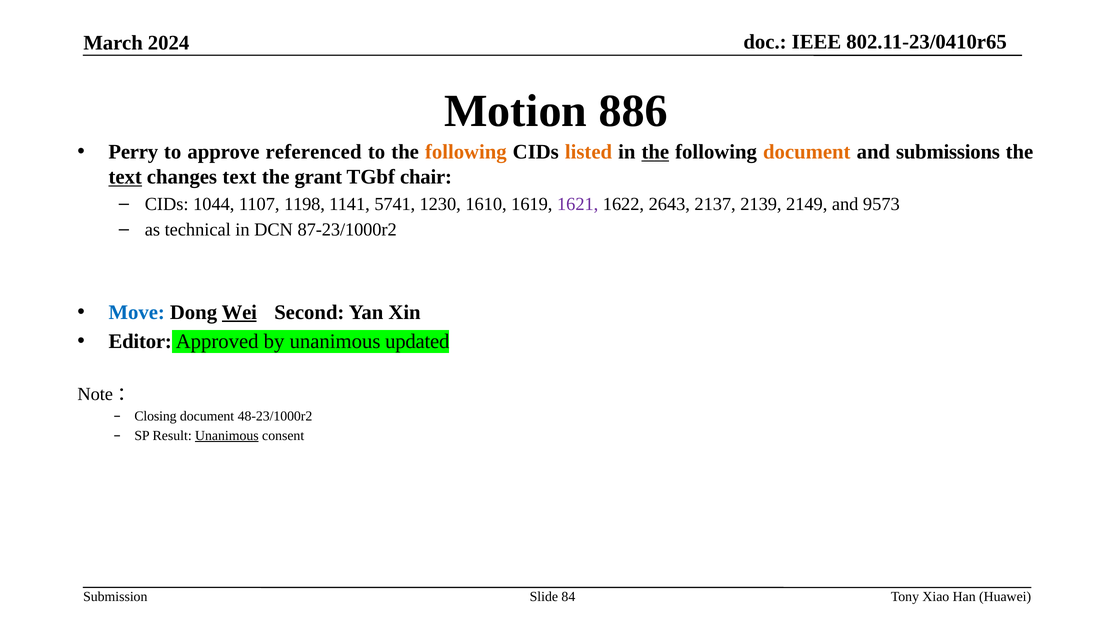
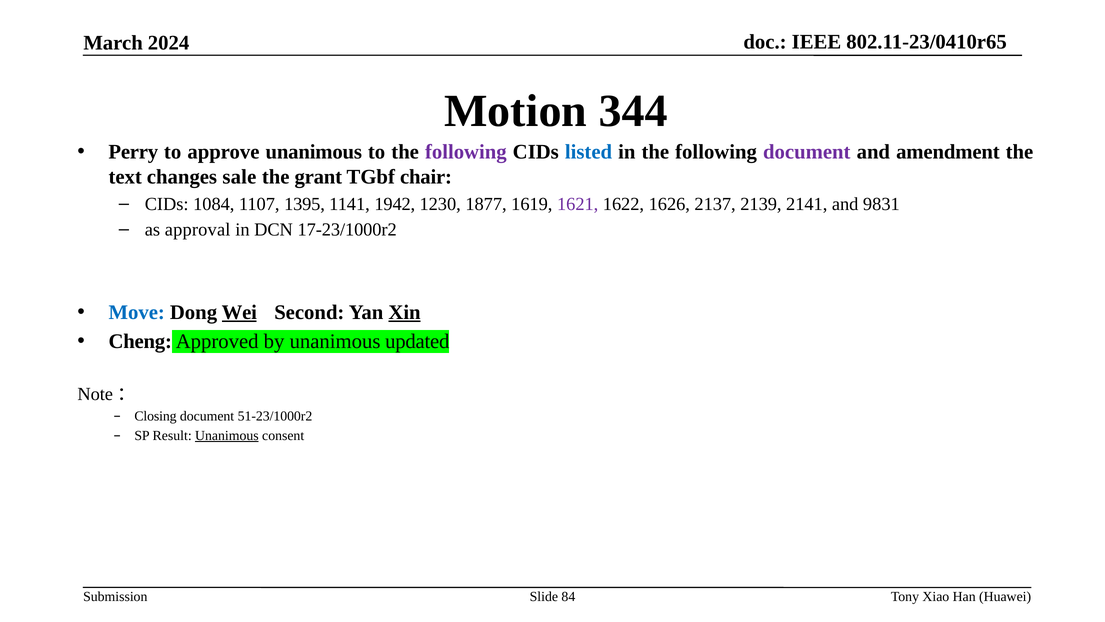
886: 886 -> 344
approve referenced: referenced -> unanimous
following at (466, 152) colour: orange -> purple
listed colour: orange -> blue
the at (655, 152) underline: present -> none
document at (807, 152) colour: orange -> purple
submissions: submissions -> amendment
text at (125, 177) underline: present -> none
changes text: text -> sale
1044: 1044 -> 1084
1198: 1198 -> 1395
5741: 5741 -> 1942
1610: 1610 -> 1877
2643: 2643 -> 1626
2149: 2149 -> 2141
9573: 9573 -> 9831
technical: technical -> approval
87-23/1000r2: 87-23/1000r2 -> 17-23/1000r2
Xin underline: none -> present
Editor: Editor -> Cheng
48-23/1000r2: 48-23/1000r2 -> 51-23/1000r2
